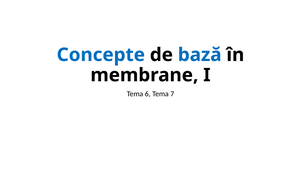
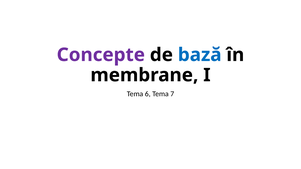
Concepte colour: blue -> purple
